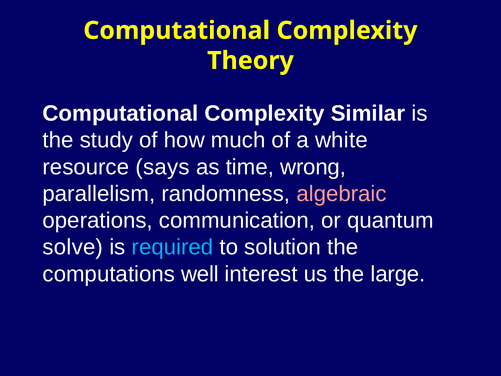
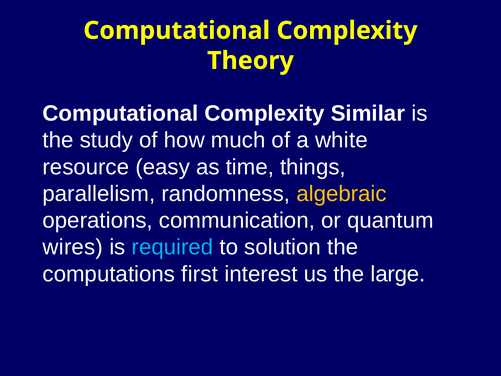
says: says -> easy
wrong: wrong -> things
algebraic colour: pink -> yellow
solve: solve -> wires
well: well -> first
